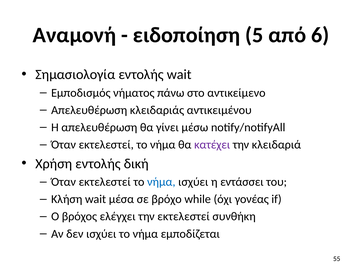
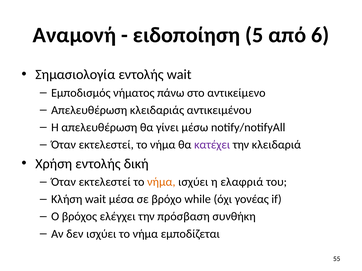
νήμα at (161, 182) colour: blue -> orange
εντάσσει: εντάσσει -> ελαφριά
την εκτελεστεί: εκτελεστεί -> πρόσβαση
